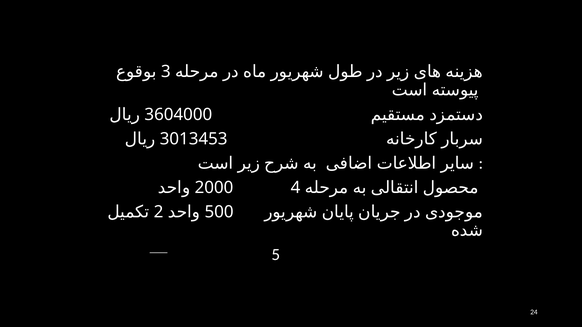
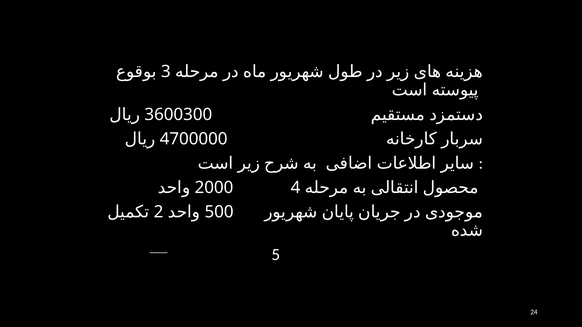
3604000: 3604000 -> 3600300
3013453: 3013453 -> 4700000
